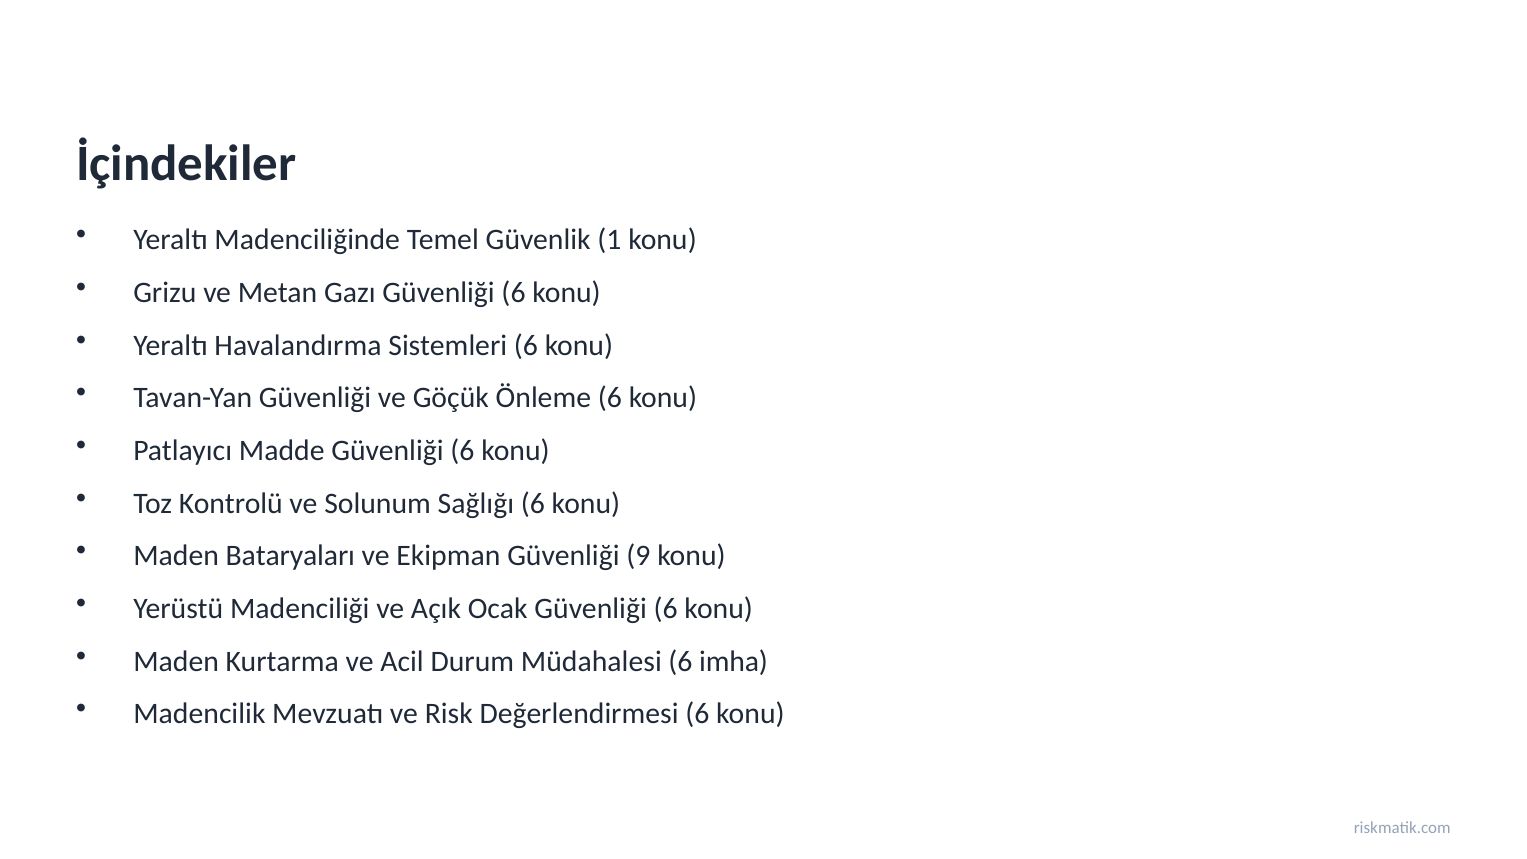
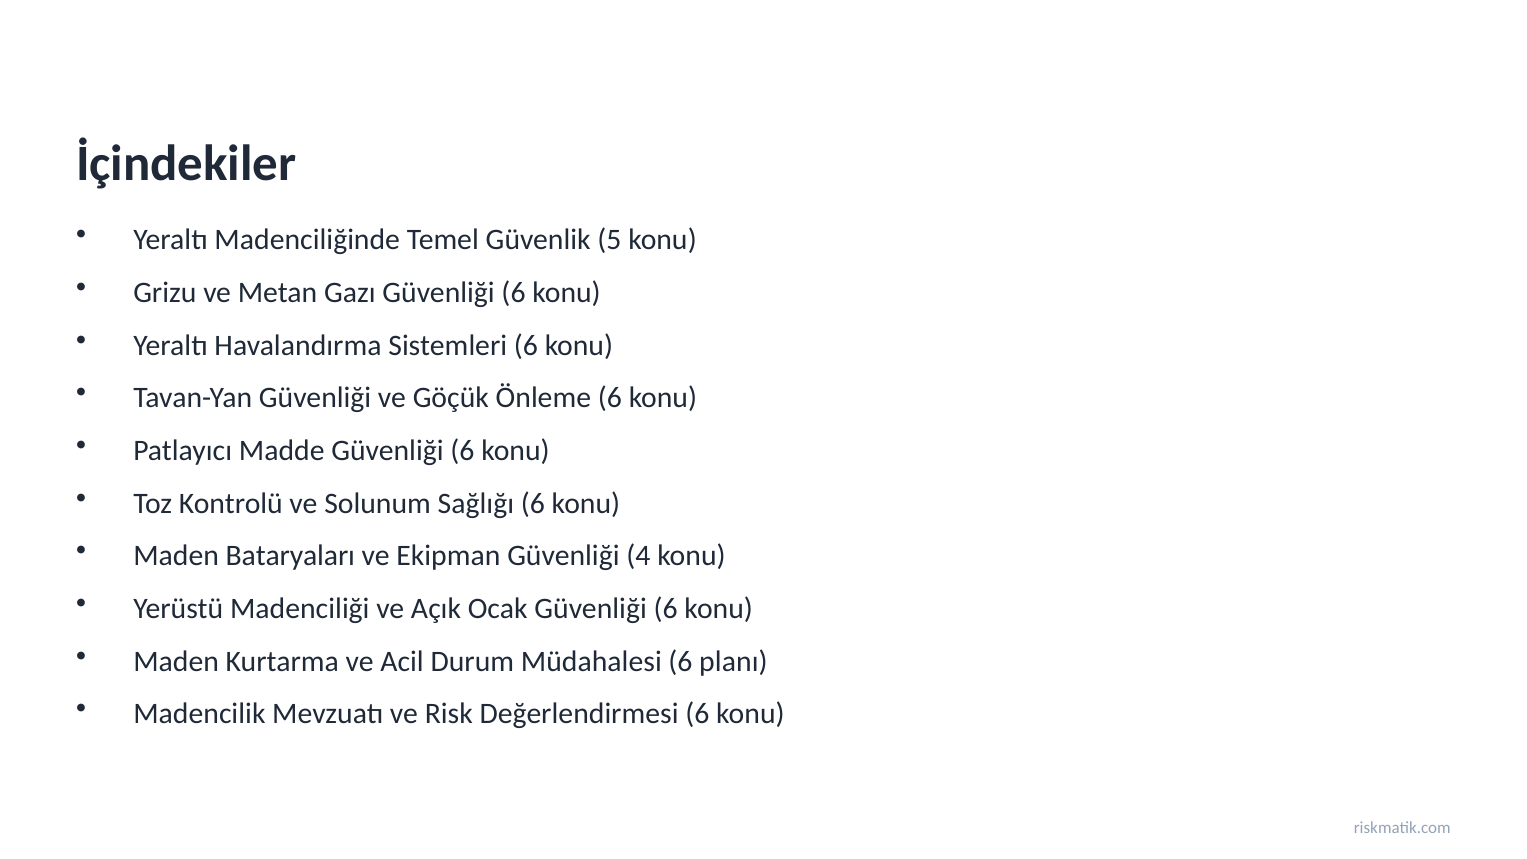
1: 1 -> 5
9: 9 -> 4
imha: imha -> planı
